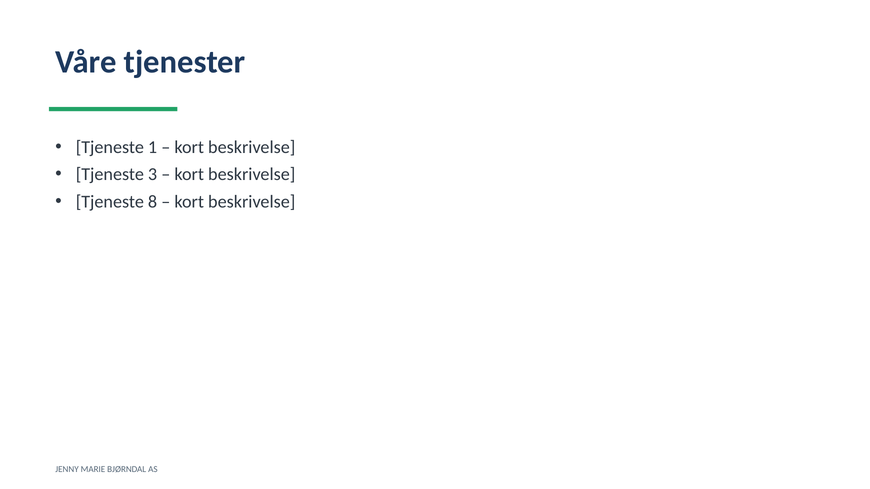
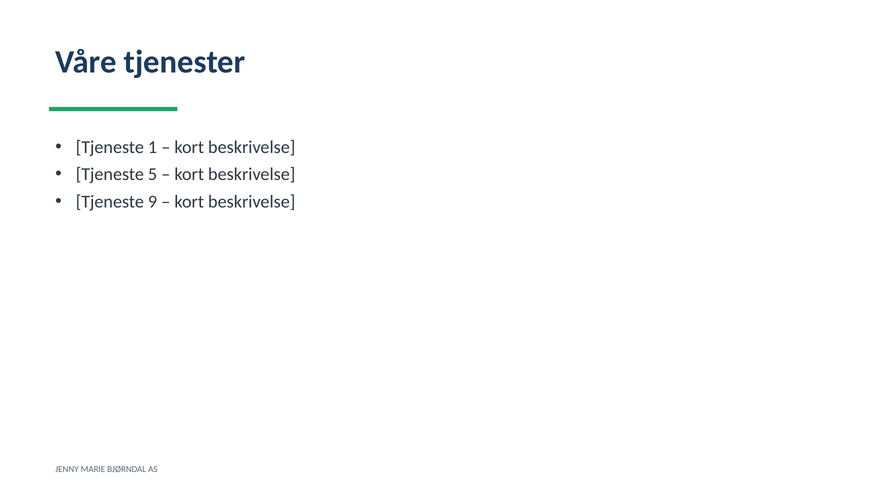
3: 3 -> 5
8: 8 -> 9
